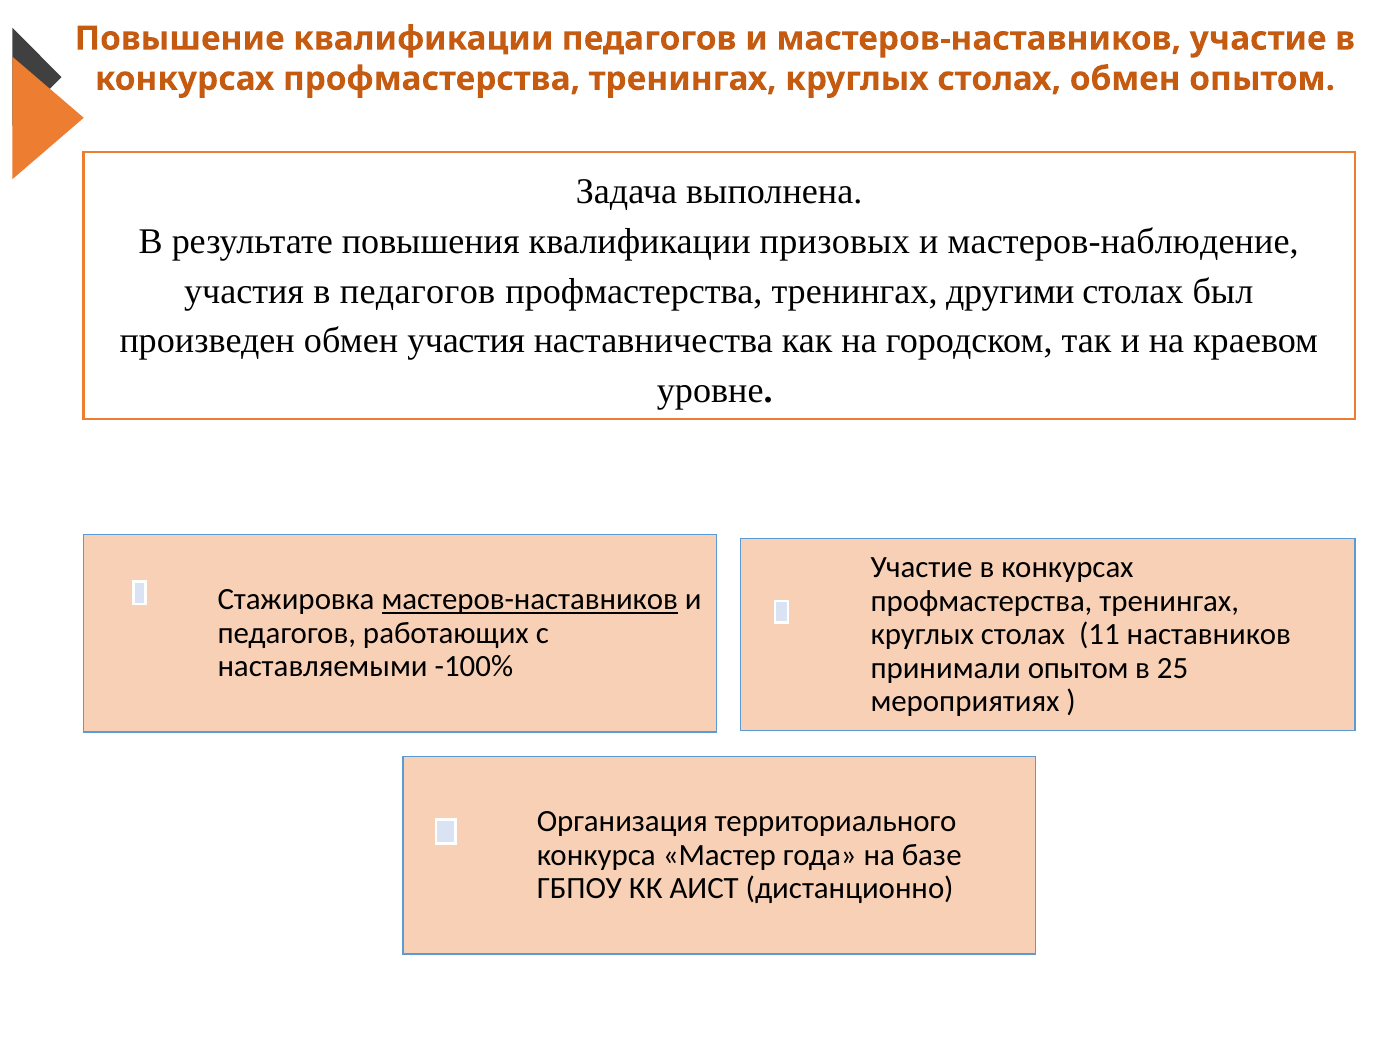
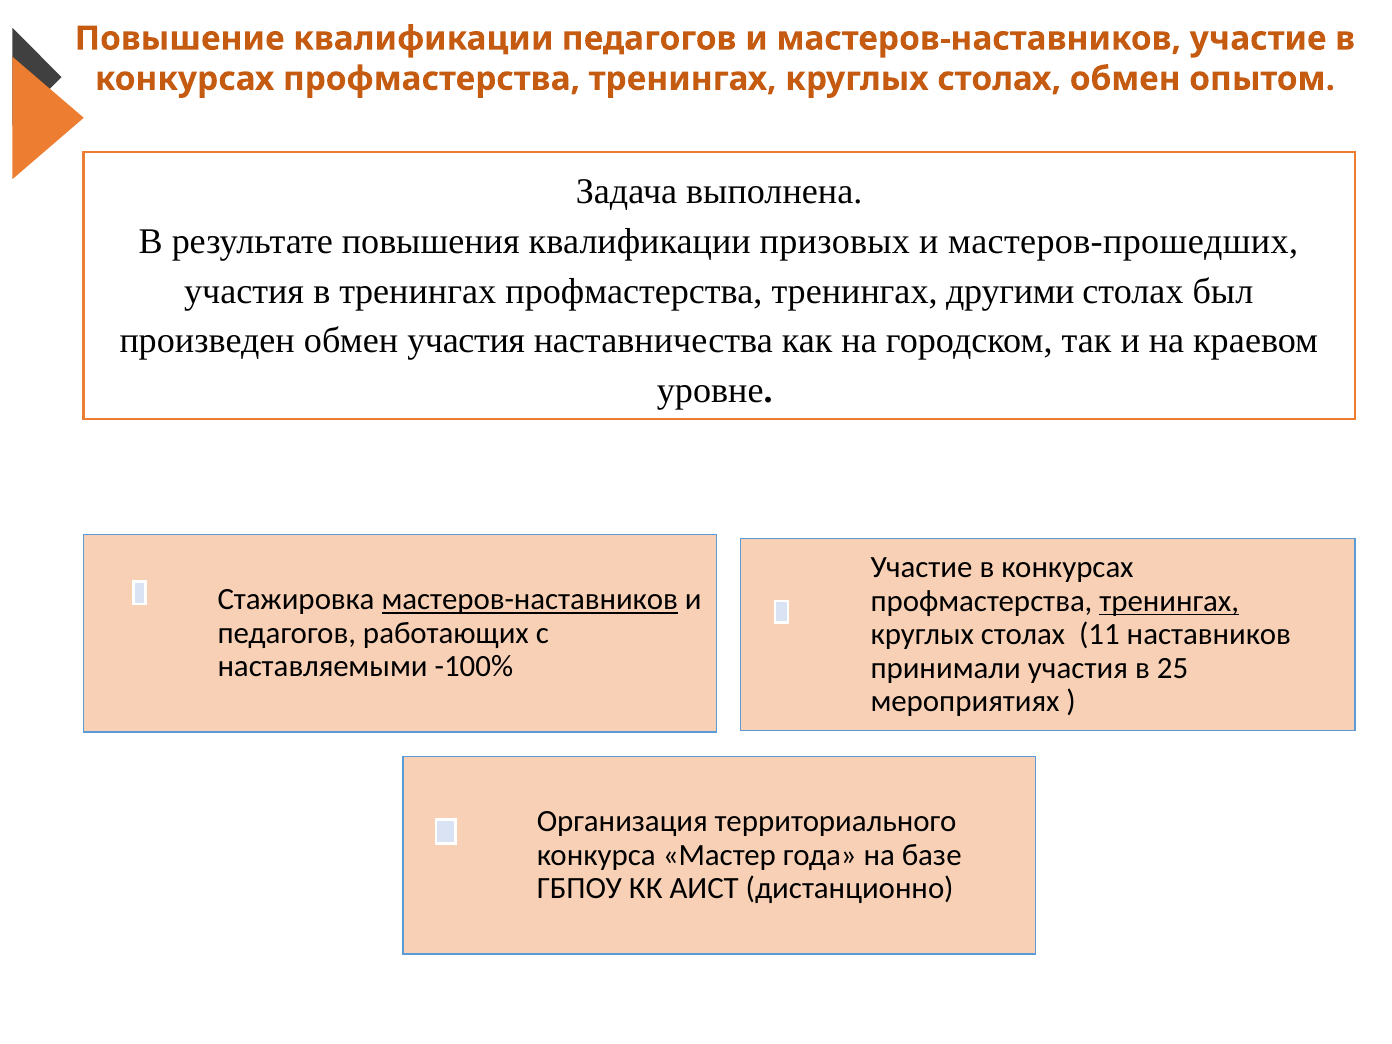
мастеров-наблюдение: мастеров-наблюдение -> мастеров-прошедших
в педагогов: педагогов -> тренингах
тренингах at (1169, 601) underline: none -> present
опытом at (1078, 668): опытом -> участия
